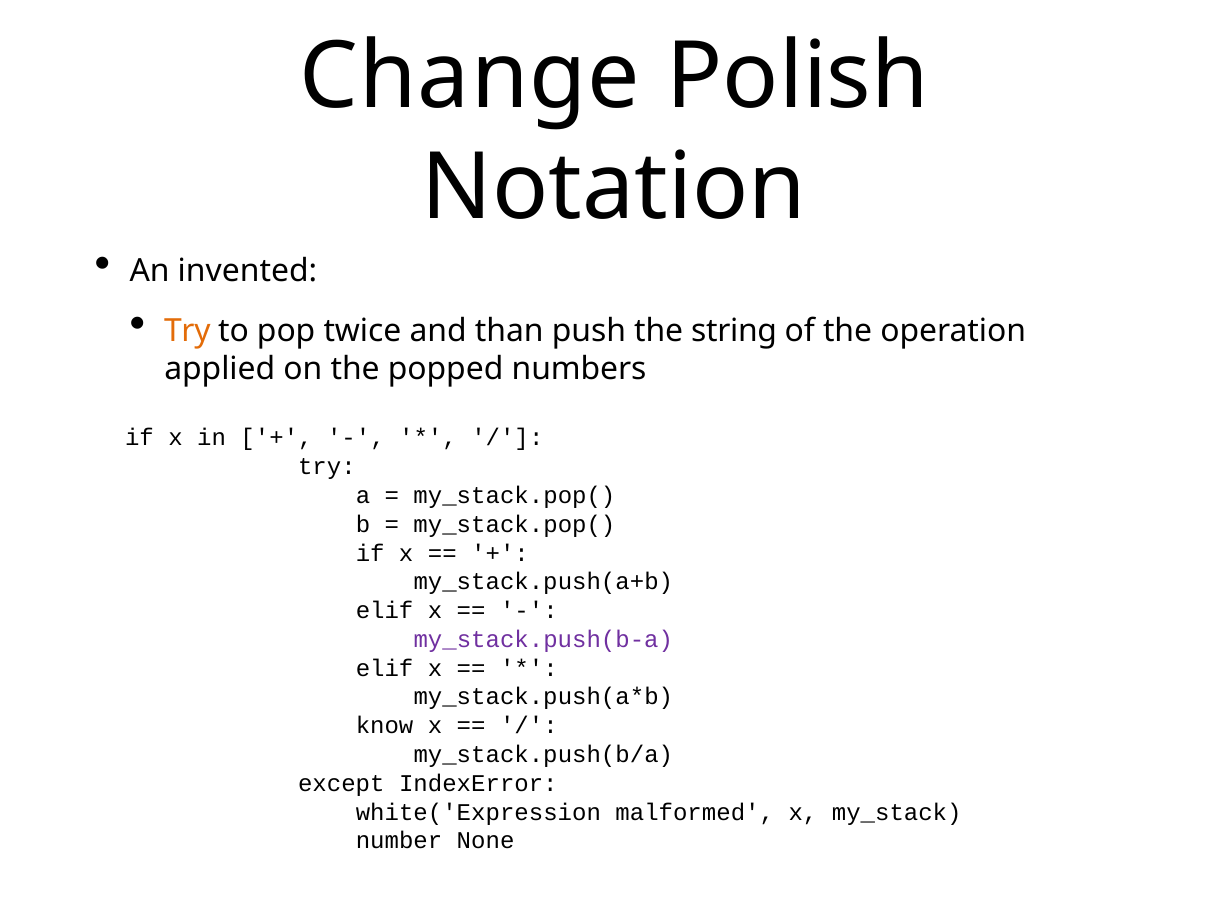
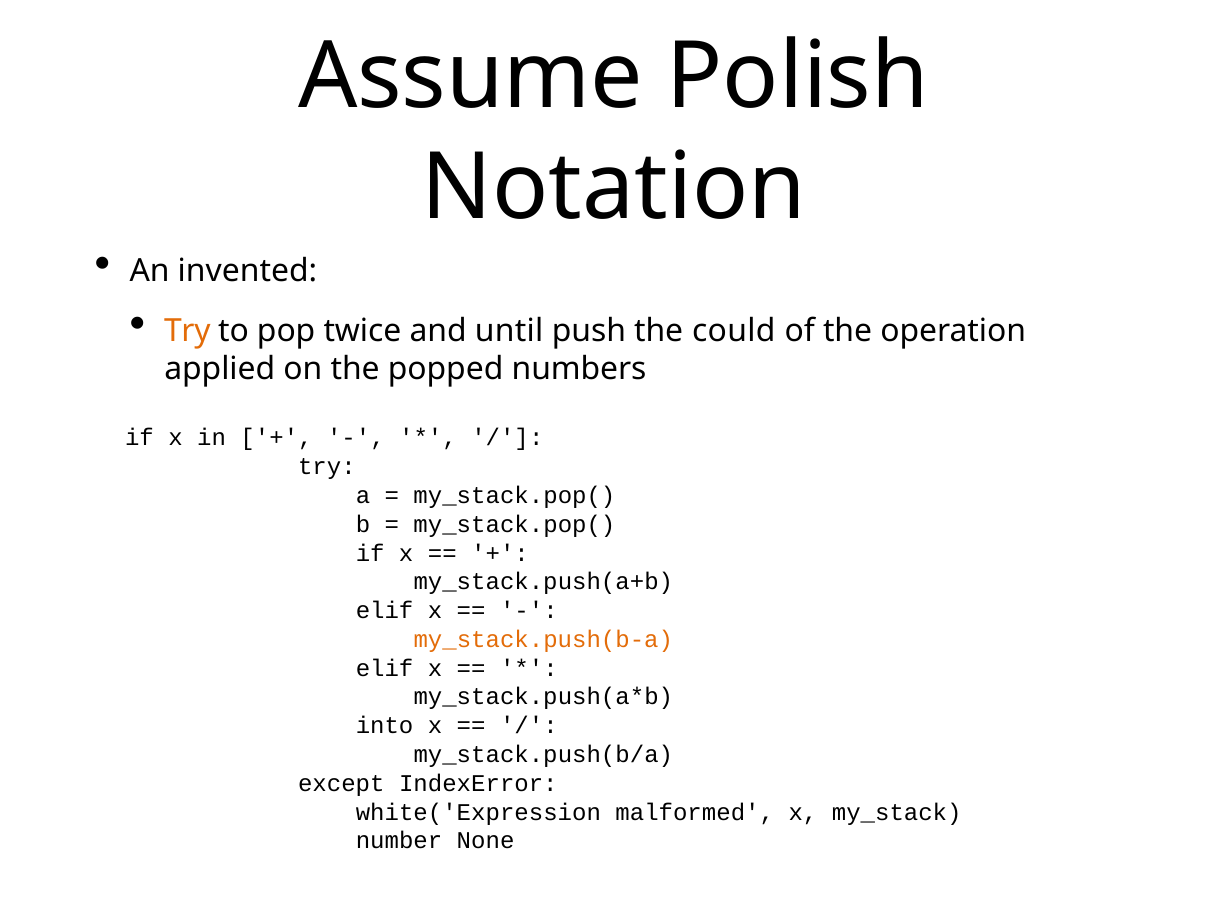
Change: Change -> Assume
than: than -> until
string: string -> could
my_stack.push(b-a colour: purple -> orange
know: know -> into
